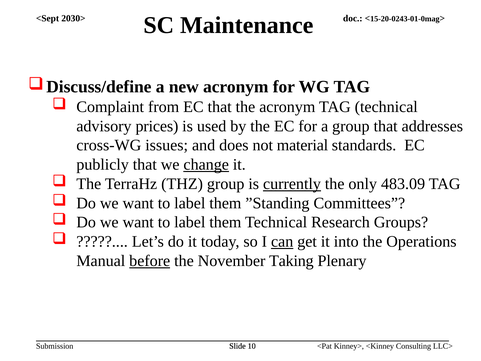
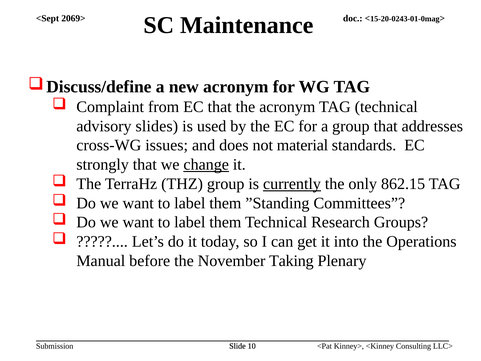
2030>: 2030> -> 2069>
prices: prices -> slides
publicly: publicly -> strongly
483.09: 483.09 -> 862.15
can underline: present -> none
before underline: present -> none
